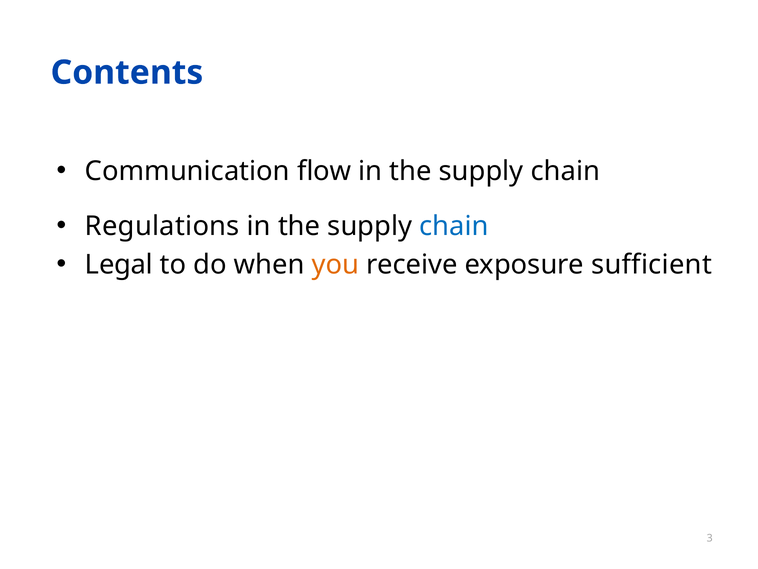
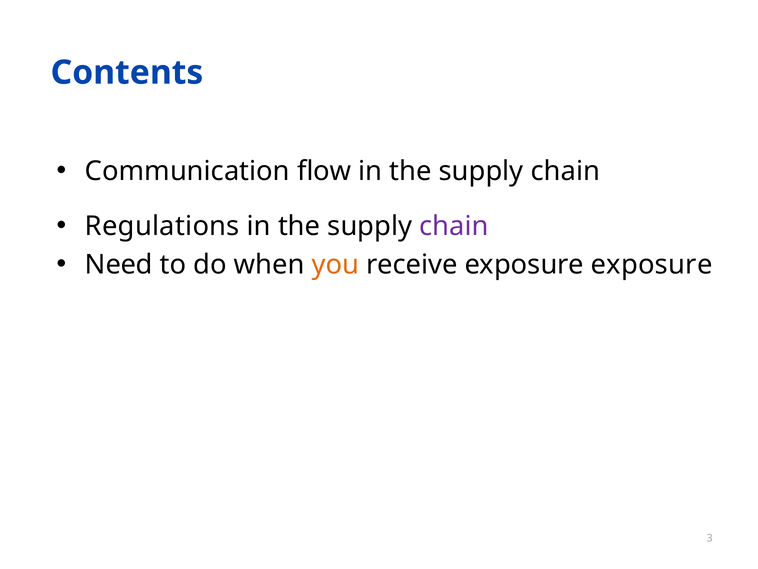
chain at (454, 226) colour: blue -> purple
Legal: Legal -> Need
exposure sufficient: sufficient -> exposure
